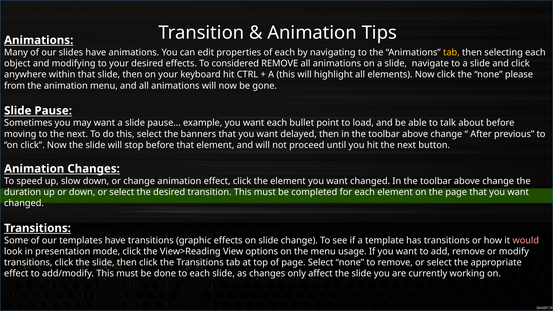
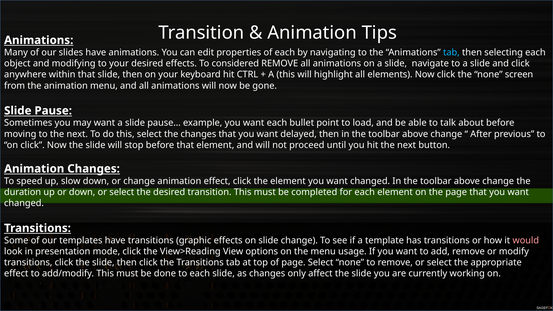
tab at (451, 52) colour: yellow -> light blue
please: please -> screen
the banners: banners -> changes
